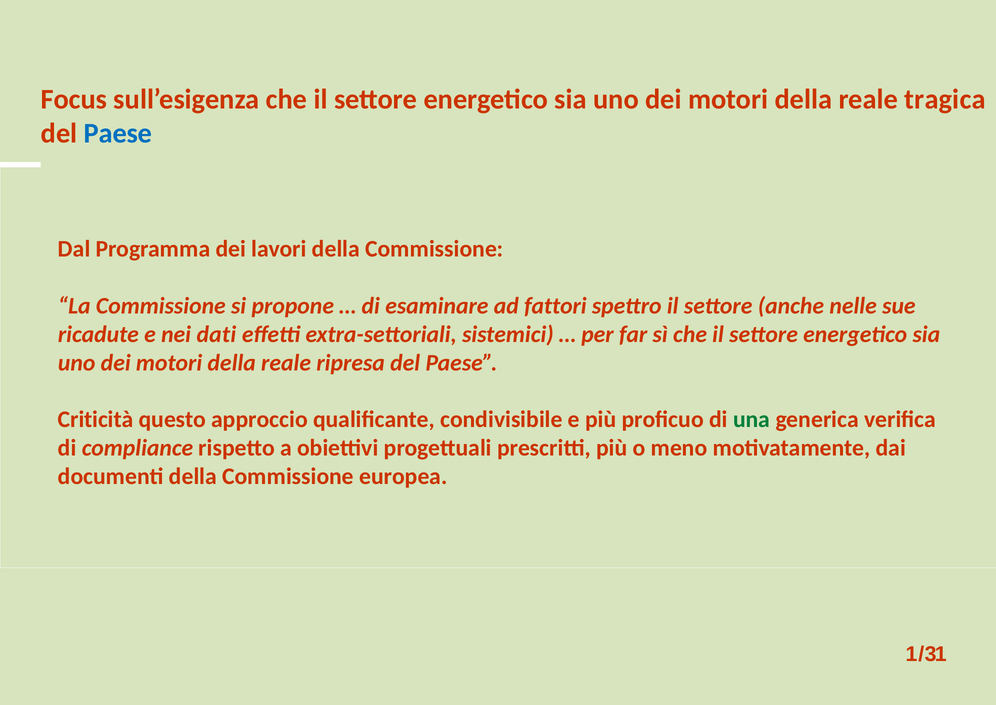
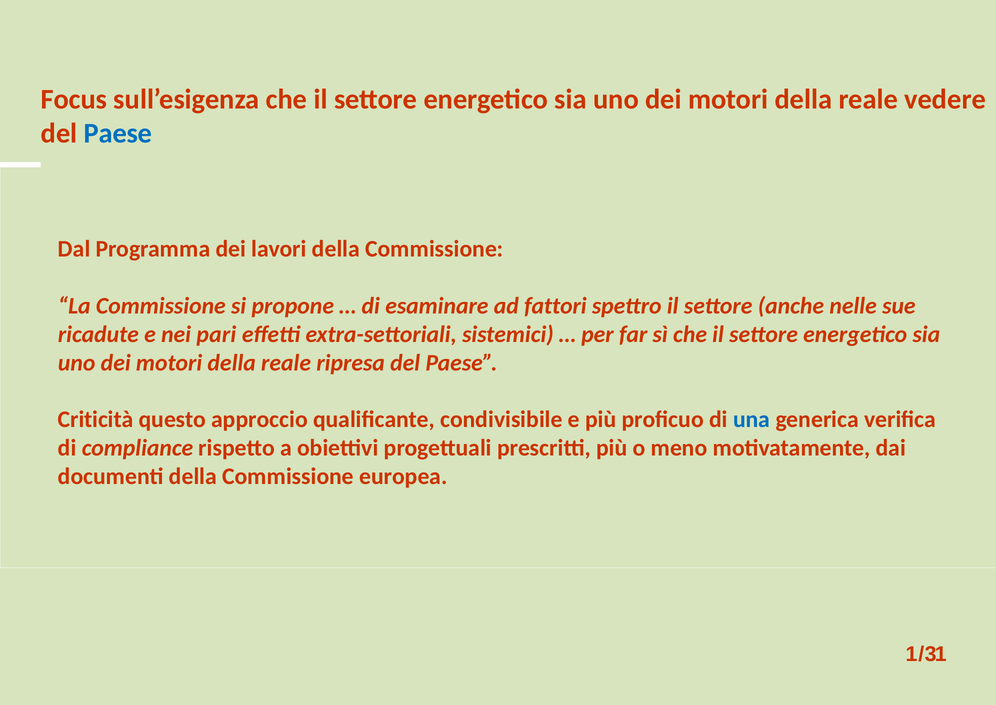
tragica: tragica -> vedere
dati: dati -> pari
una colour: green -> blue
